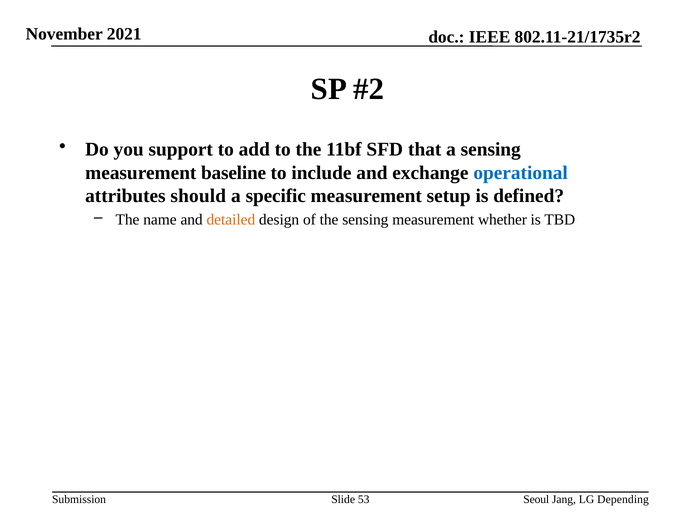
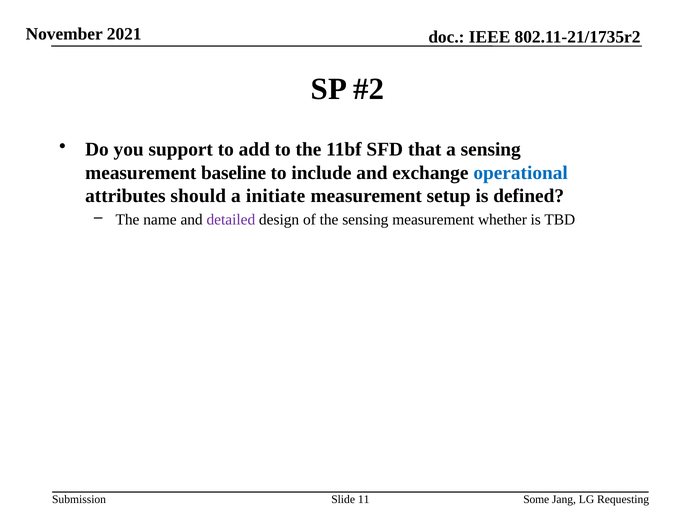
specific: specific -> initiate
detailed colour: orange -> purple
53: 53 -> 11
Seoul: Seoul -> Some
Depending: Depending -> Requesting
